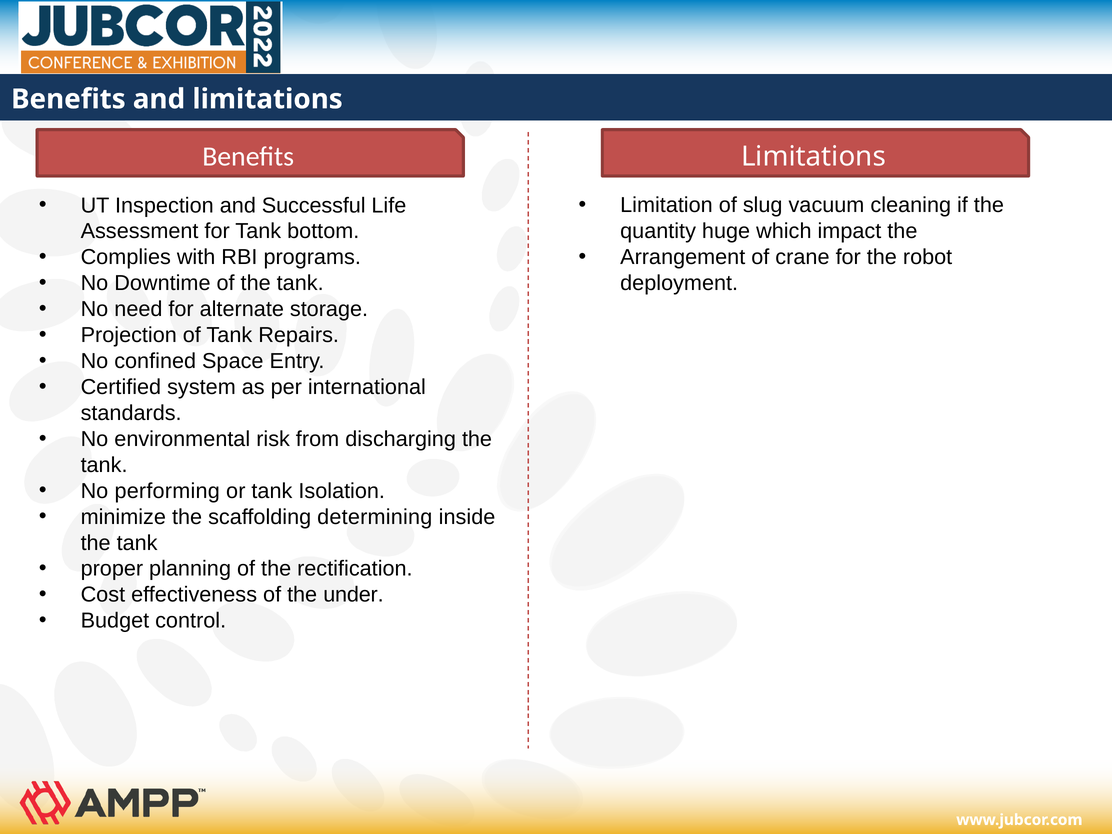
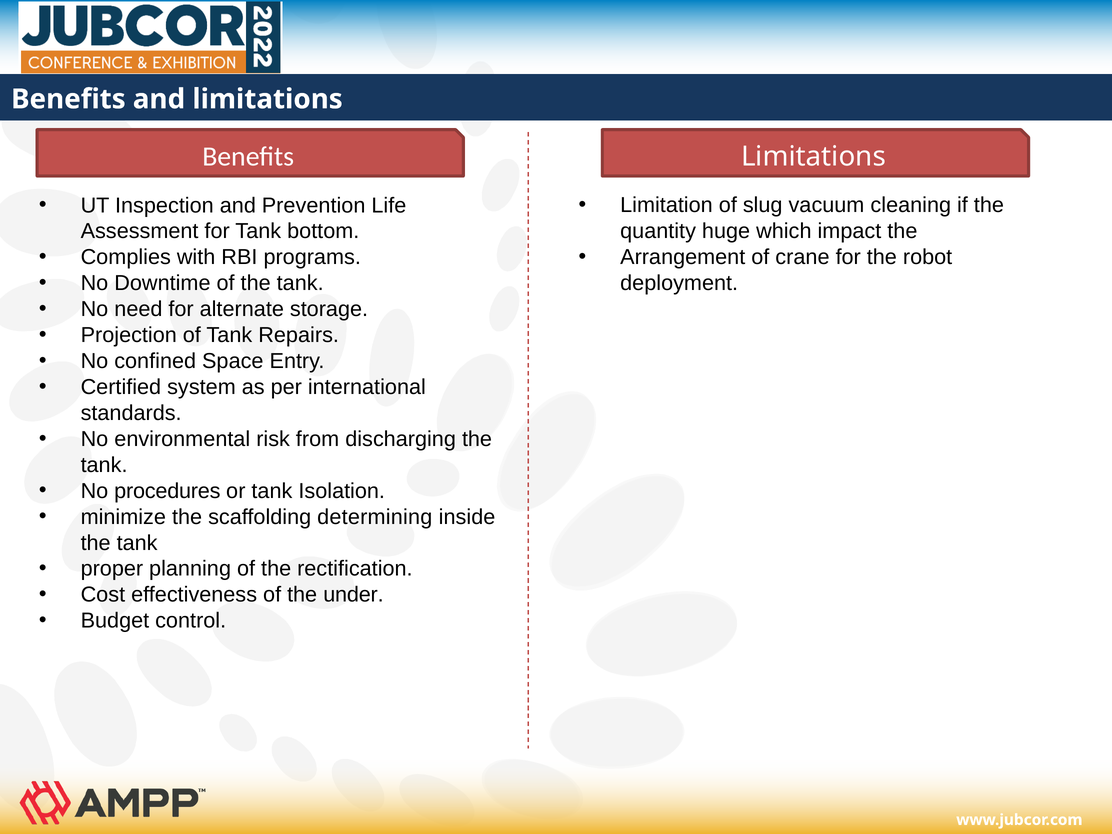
Successful: Successful -> Prevention
performing: performing -> procedures
